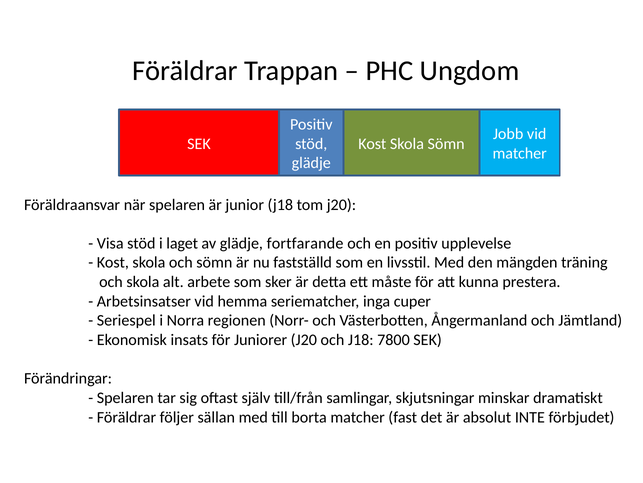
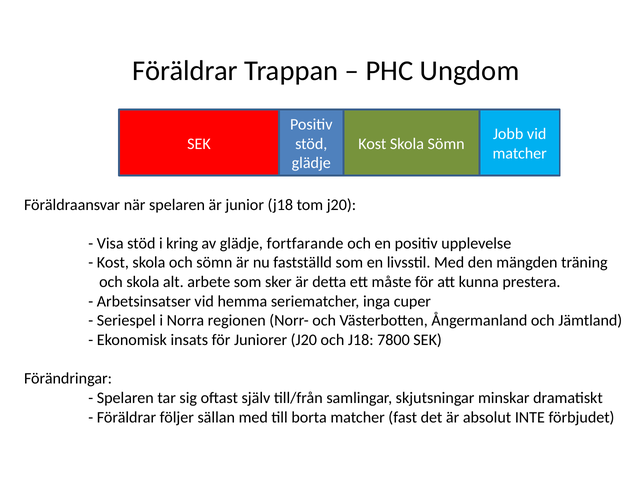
laget: laget -> kring
